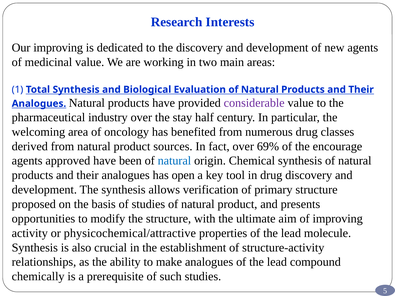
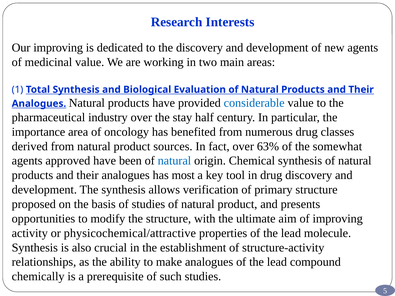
considerable colour: purple -> blue
welcoming: welcoming -> importance
69%: 69% -> 63%
encourage: encourage -> somewhat
open: open -> most
